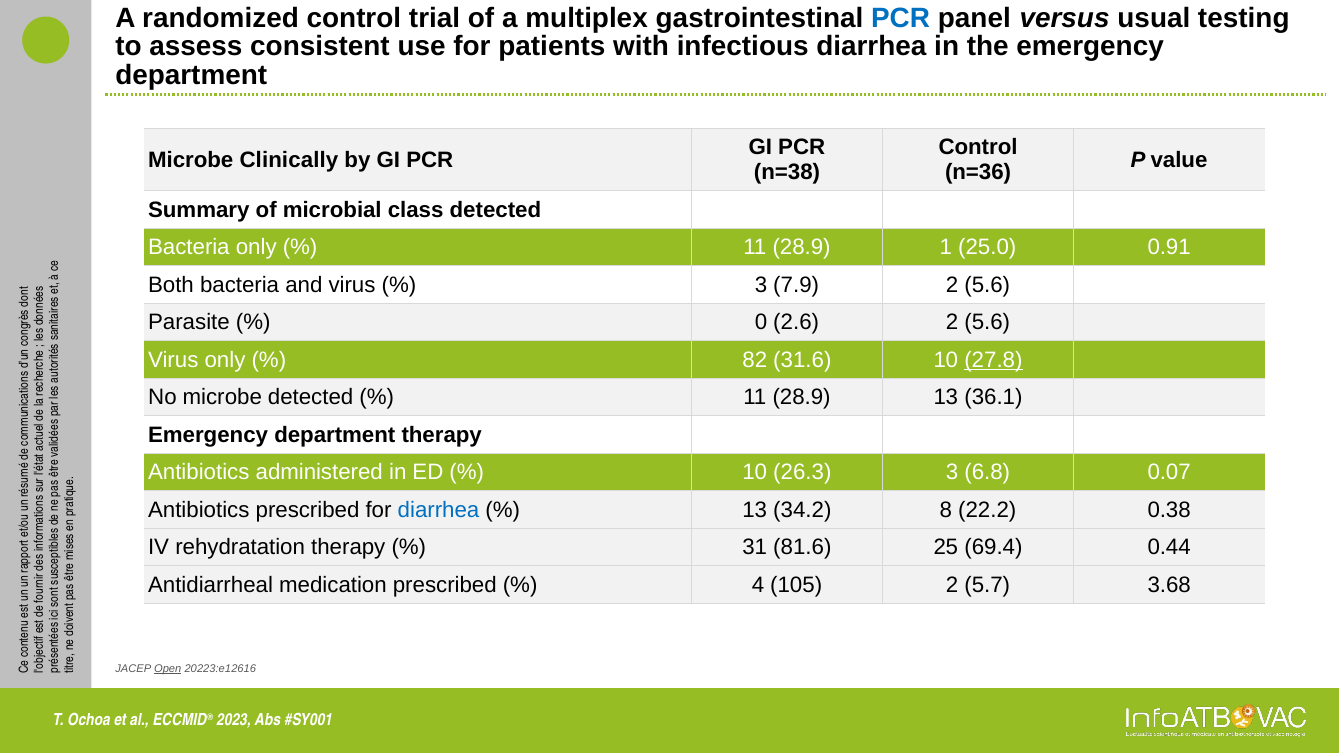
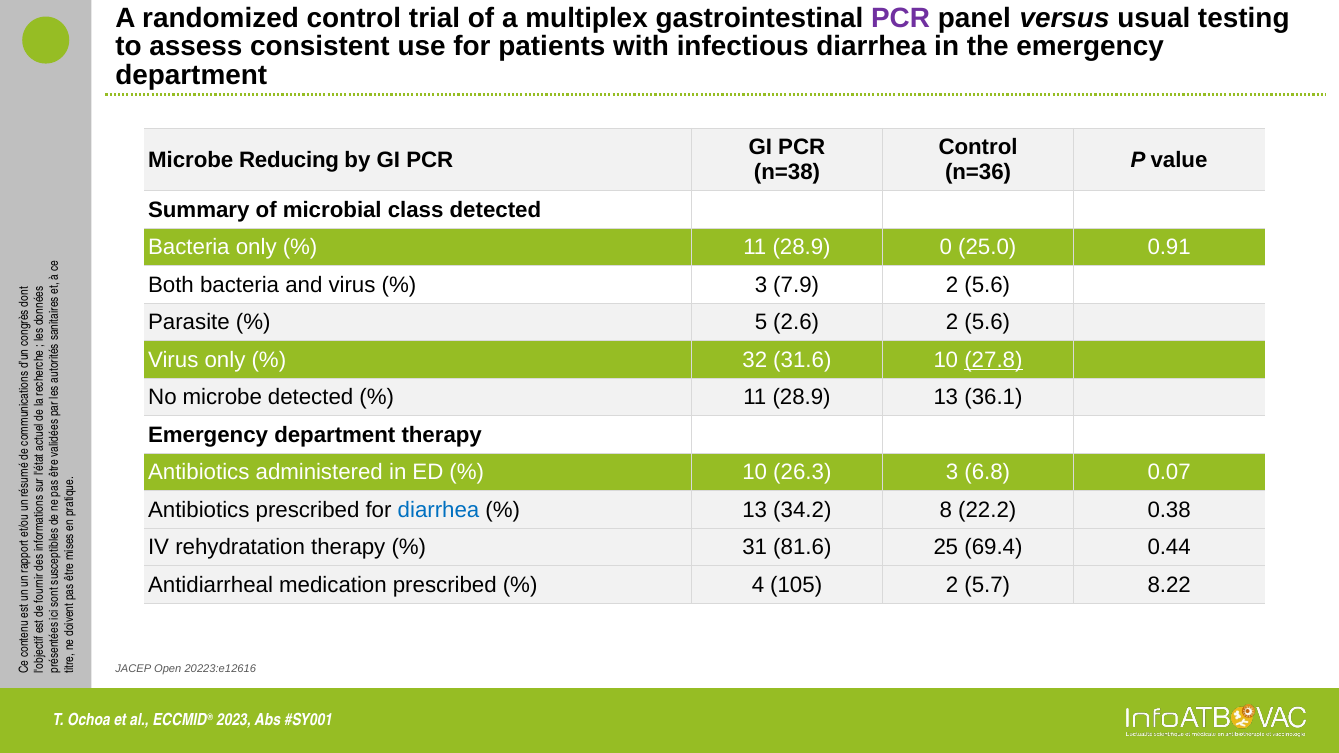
PCR at (901, 18) colour: blue -> purple
Clinically: Clinically -> Reducing
1: 1 -> 0
0: 0 -> 5
82: 82 -> 32
3.68: 3.68 -> 8.22
Open underline: present -> none
